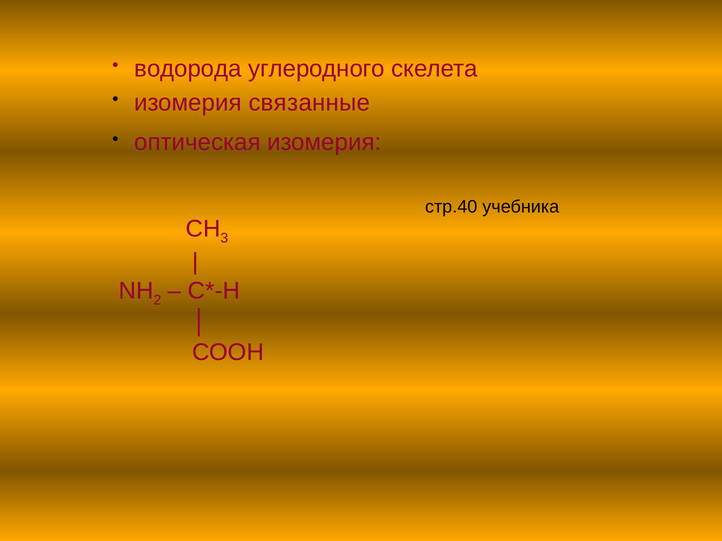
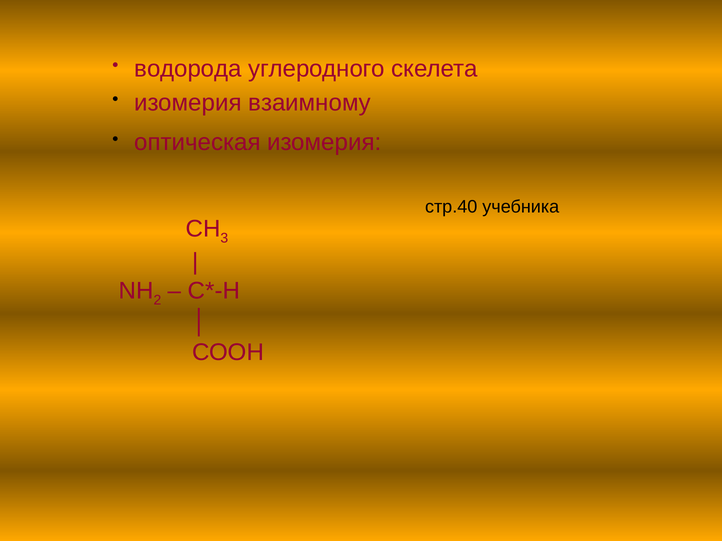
связанные: связанные -> взаимному
